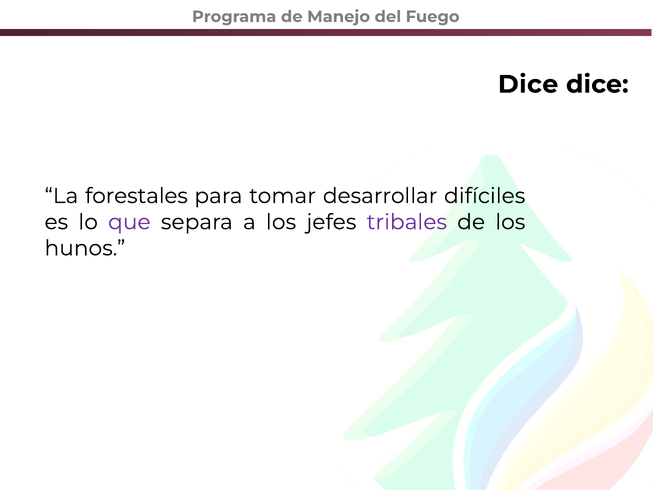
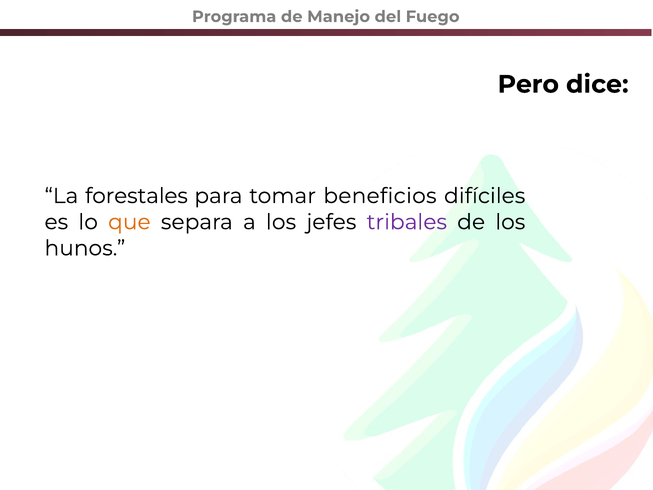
Dice at (528, 84): Dice -> Pero
desarrollar: desarrollar -> beneficios
que colour: purple -> orange
